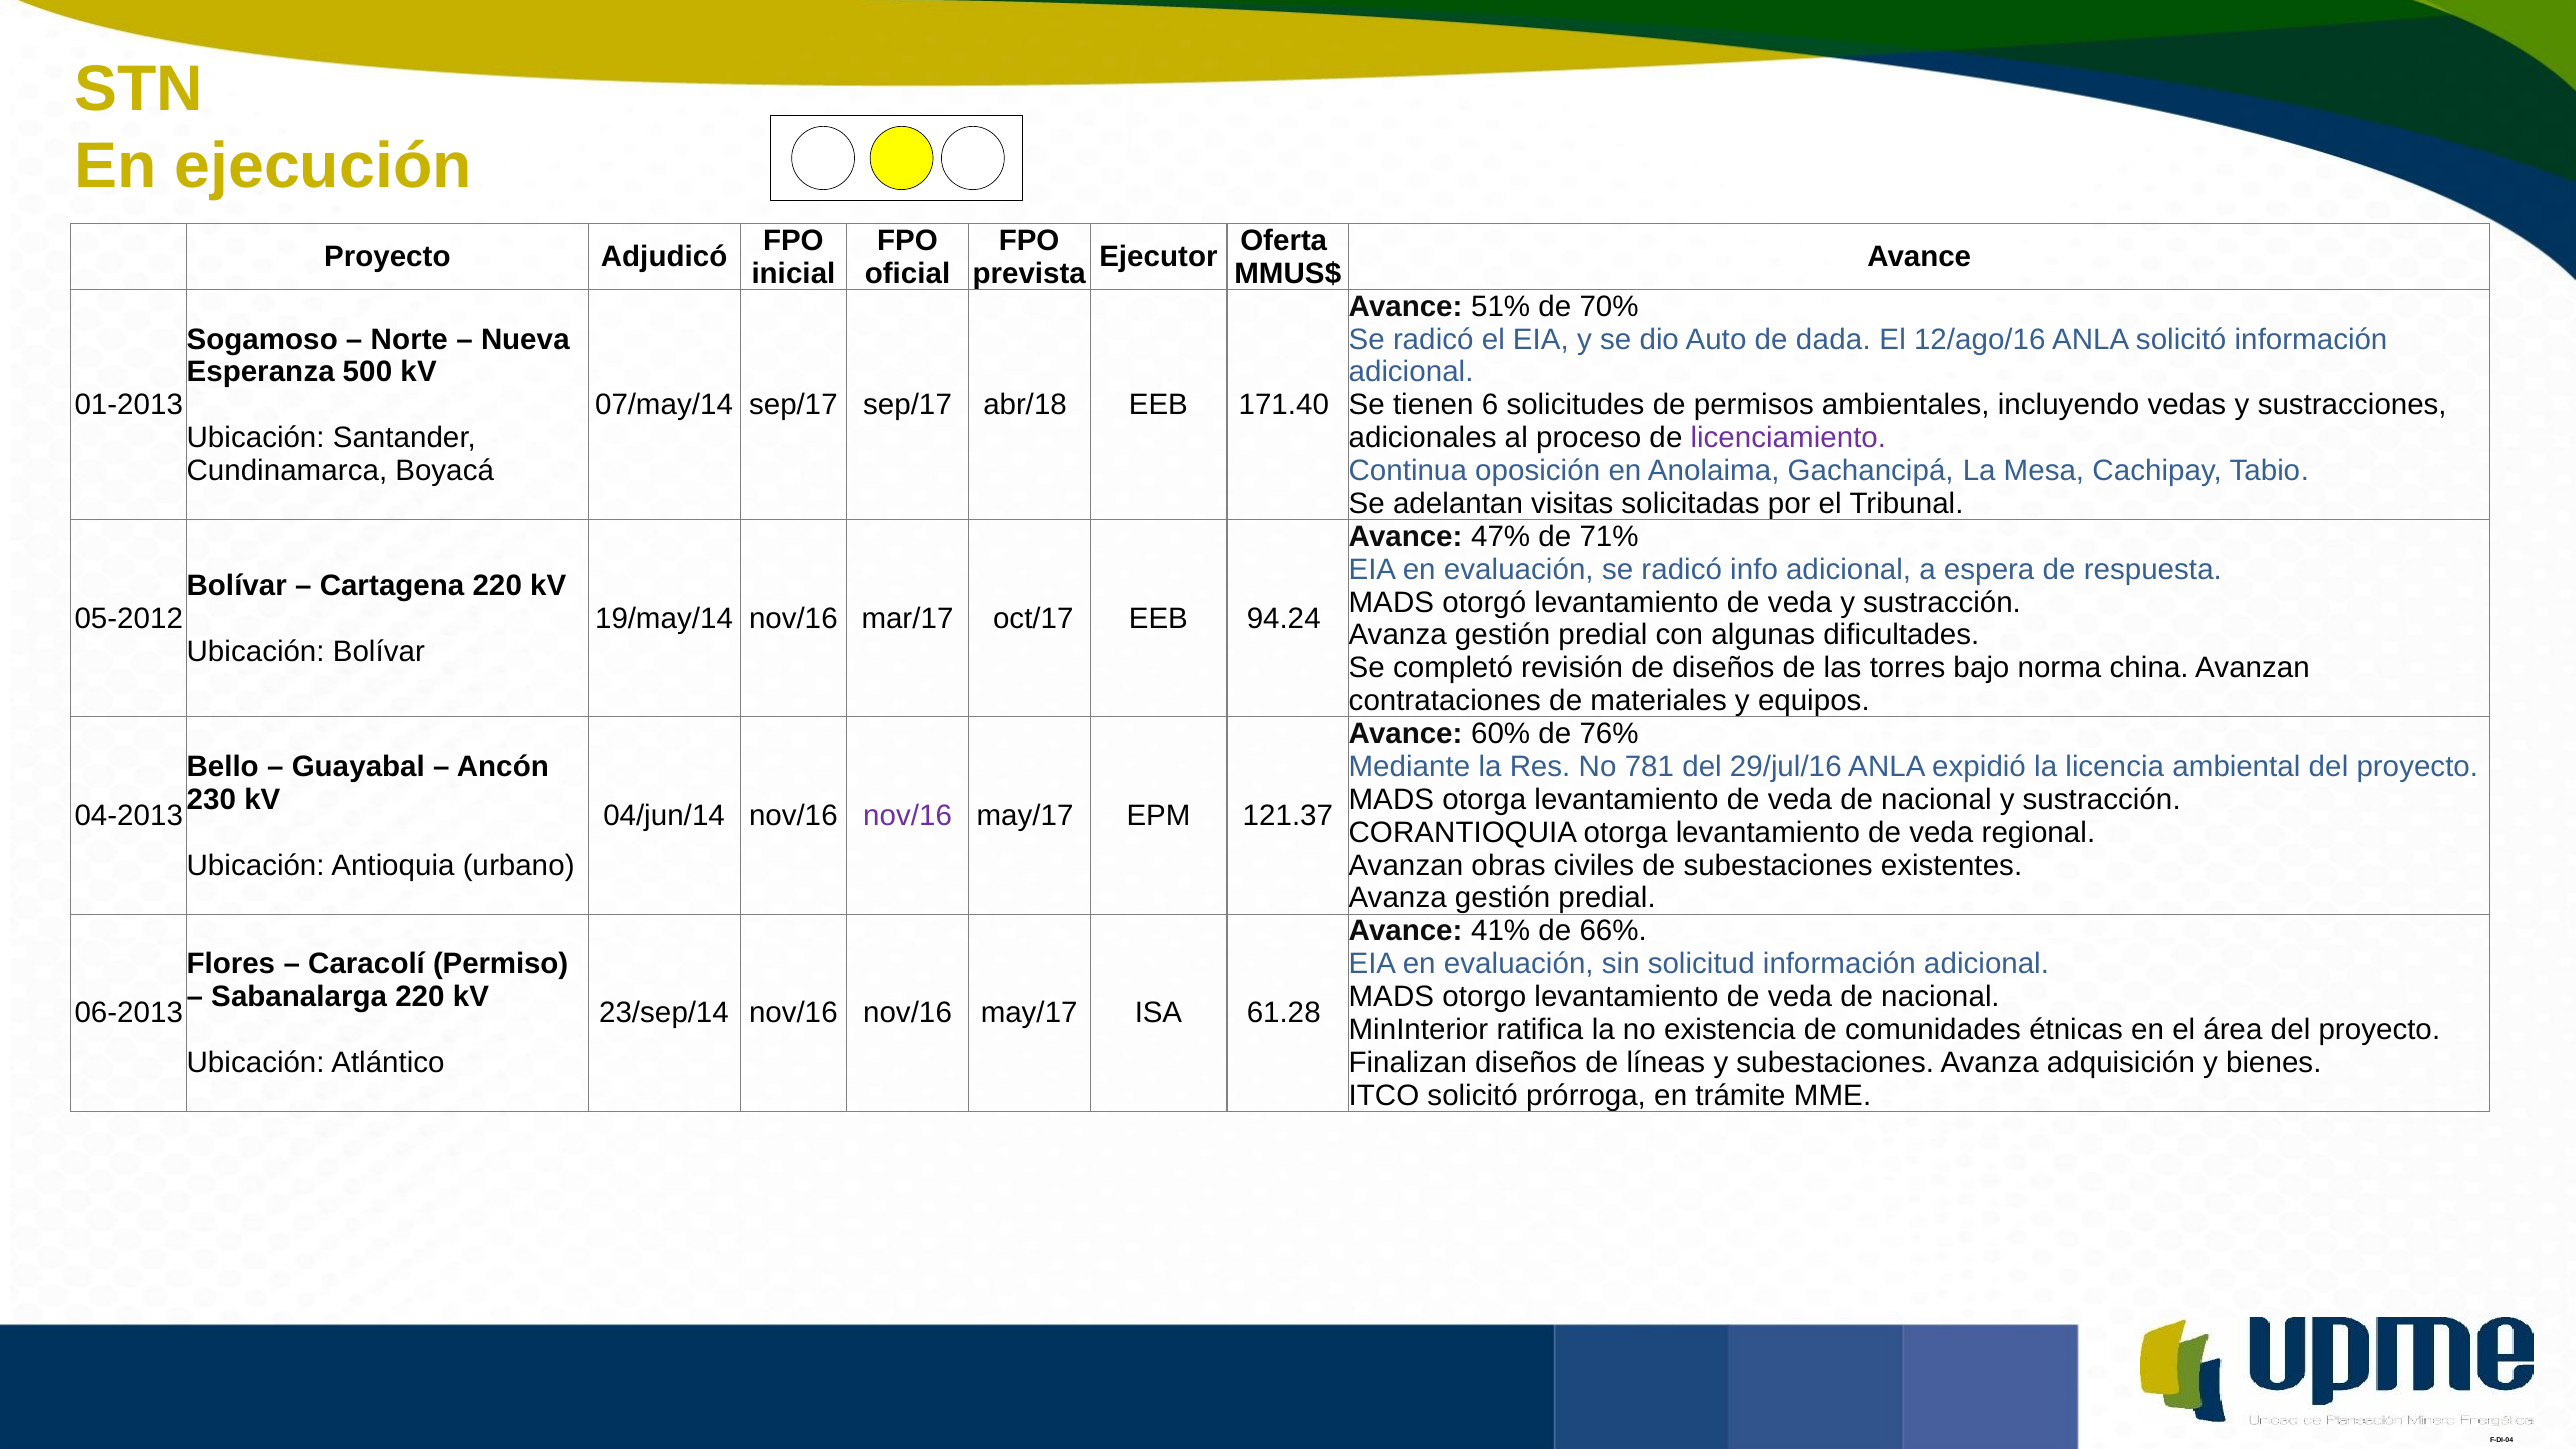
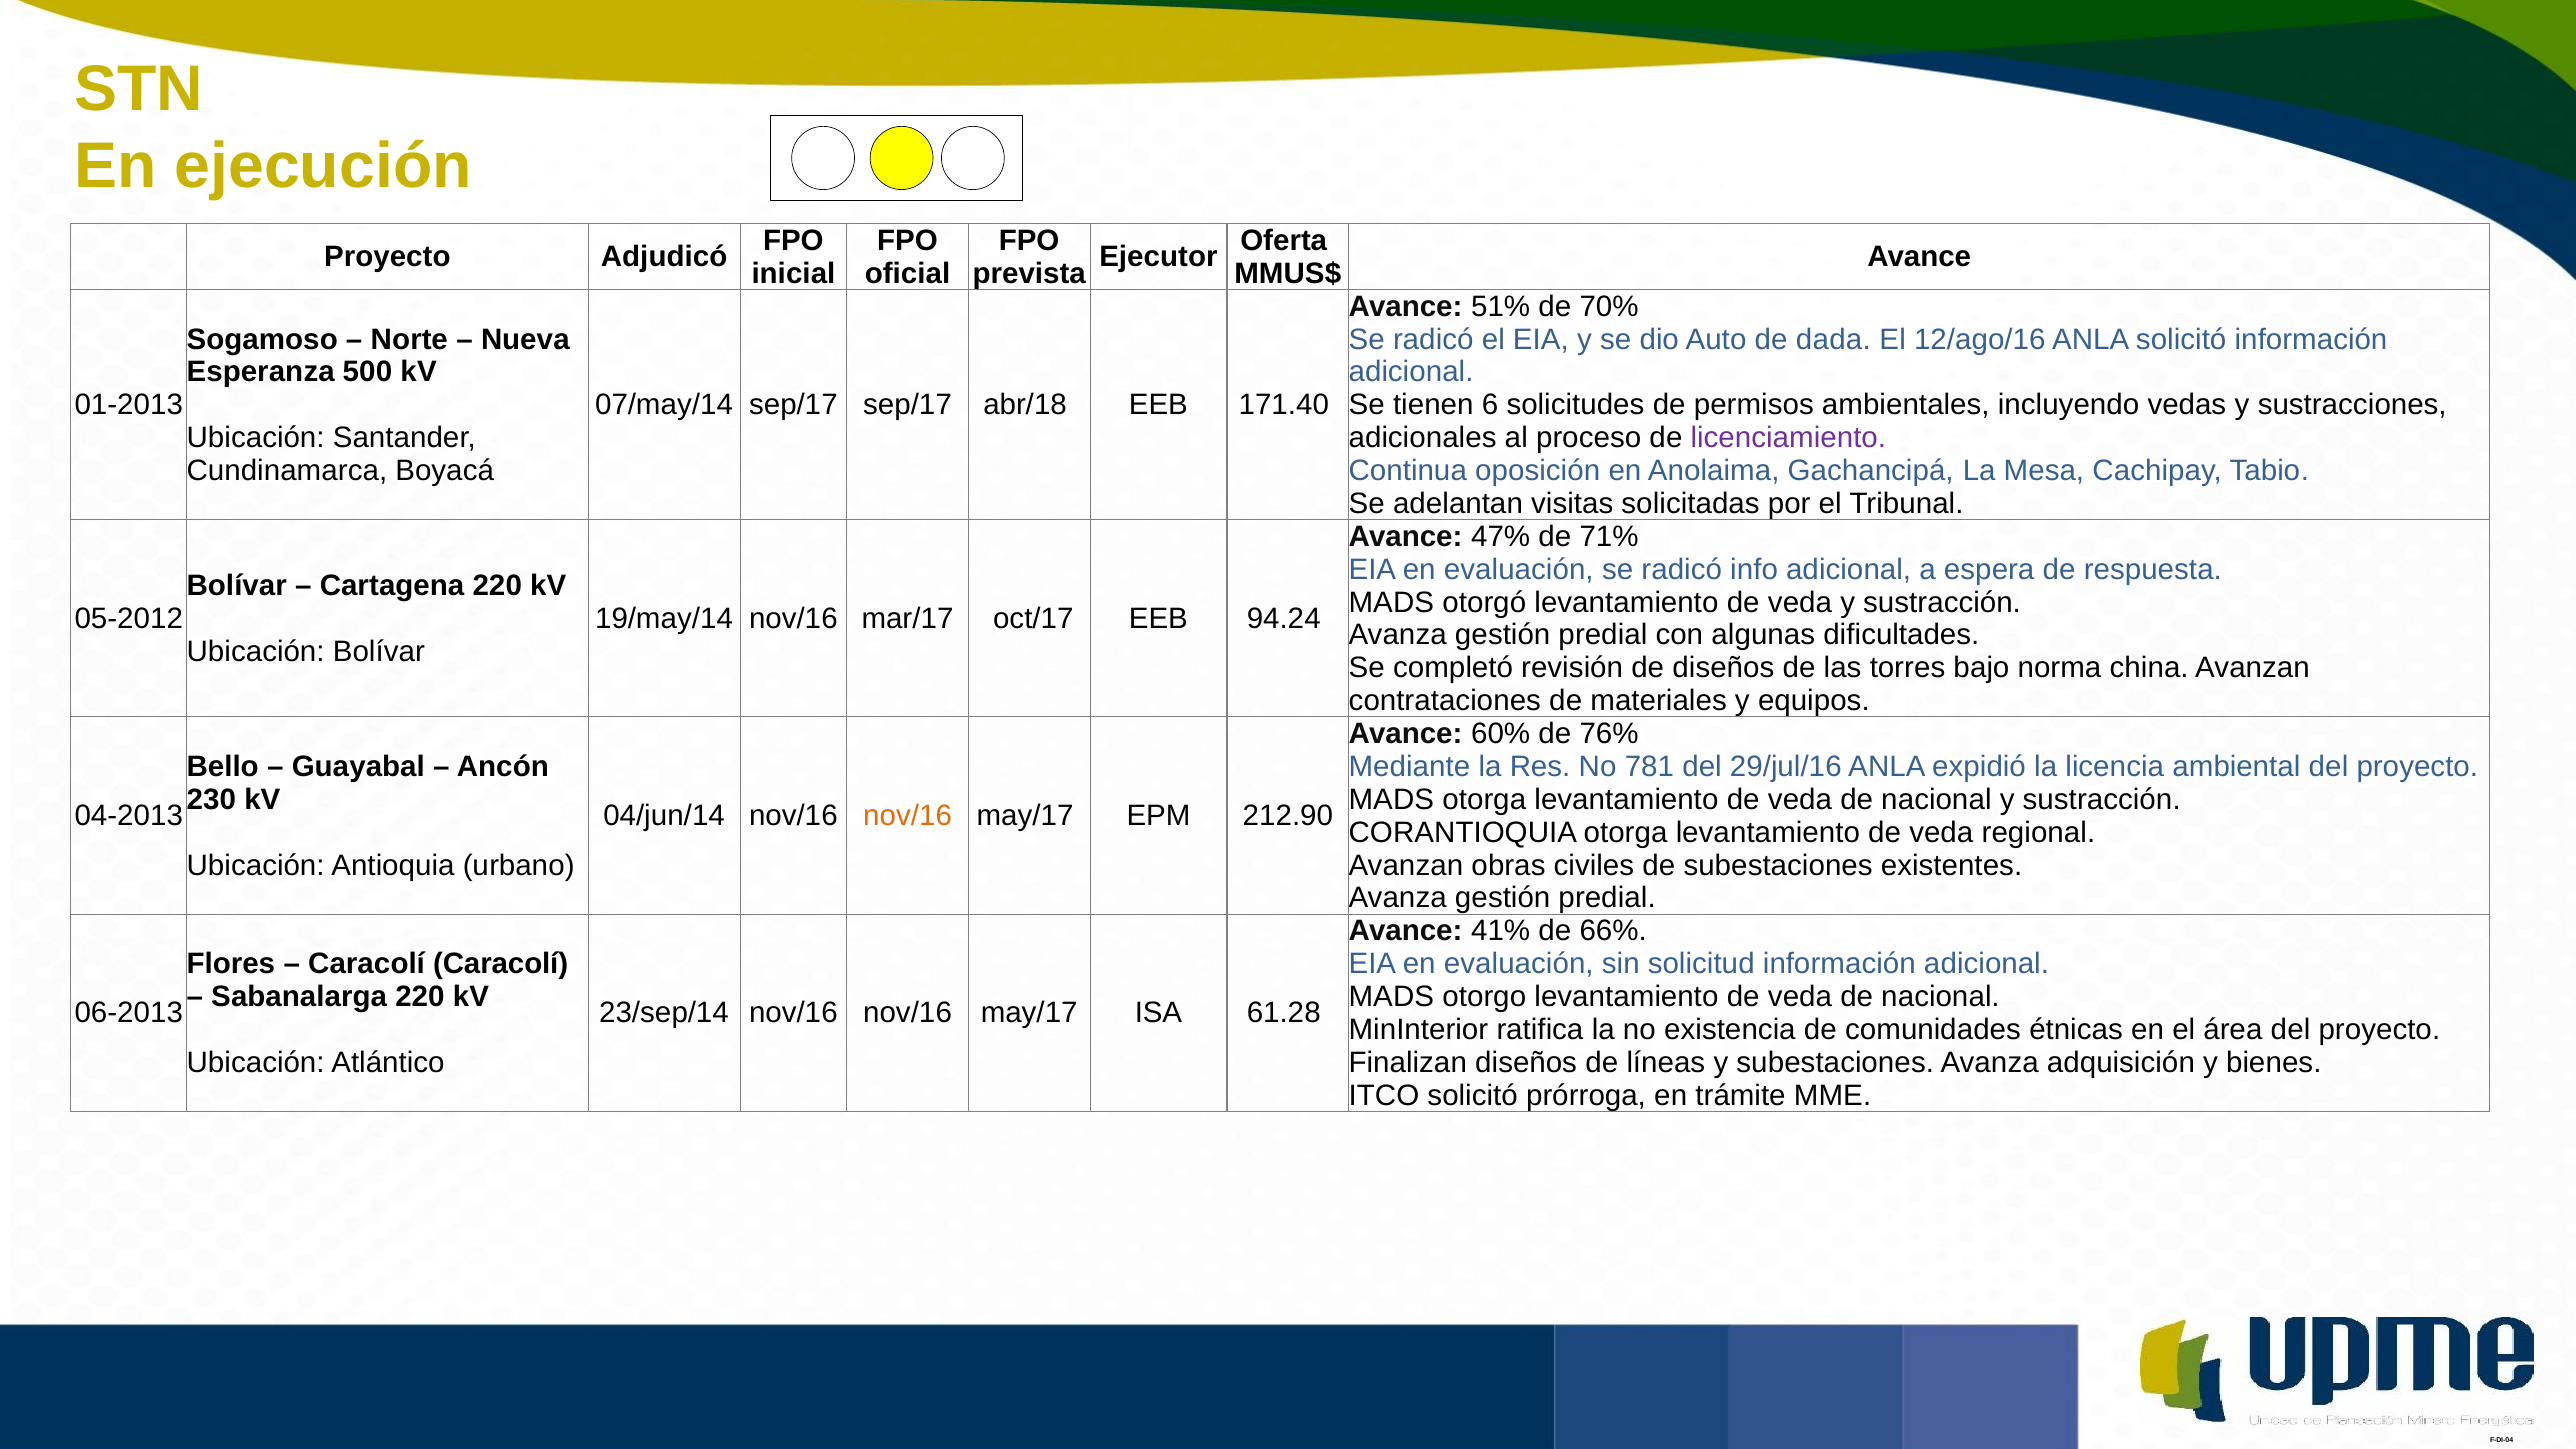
nov/16 at (908, 816) colour: purple -> orange
121.37: 121.37 -> 212.90
Caracolí Permiso: Permiso -> Caracolí
